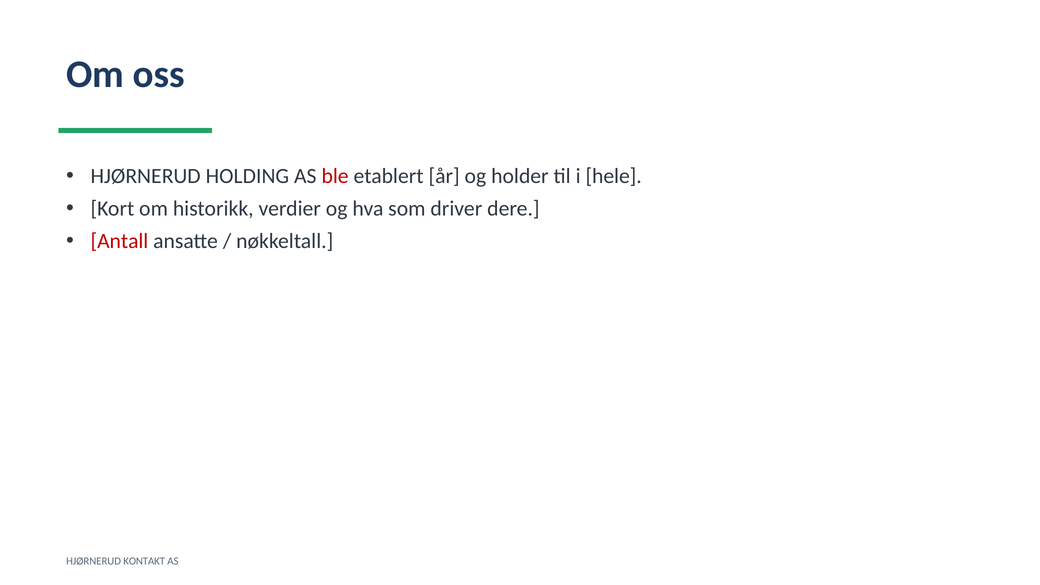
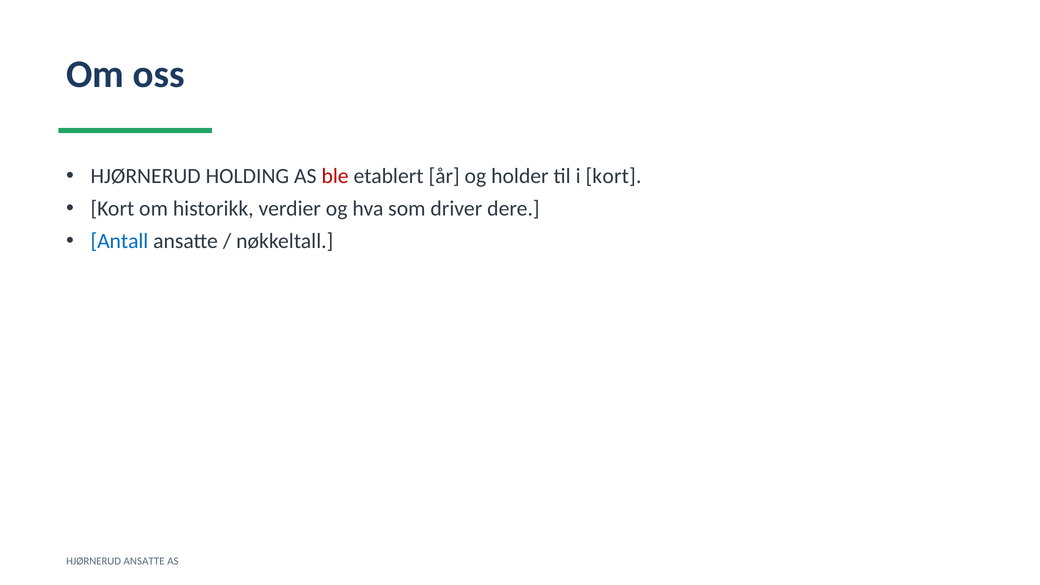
i hele: hele -> kort
Antall colour: red -> blue
HJØRNERUD KONTAKT: KONTAKT -> ANSATTE
